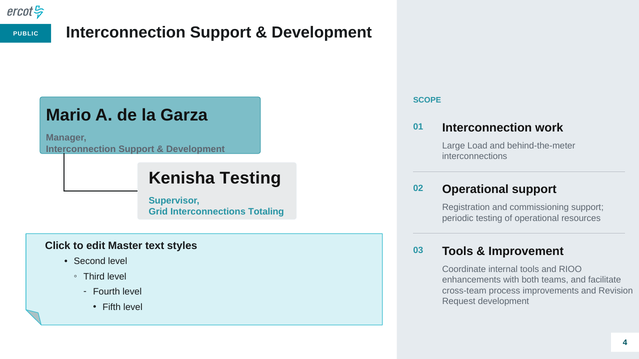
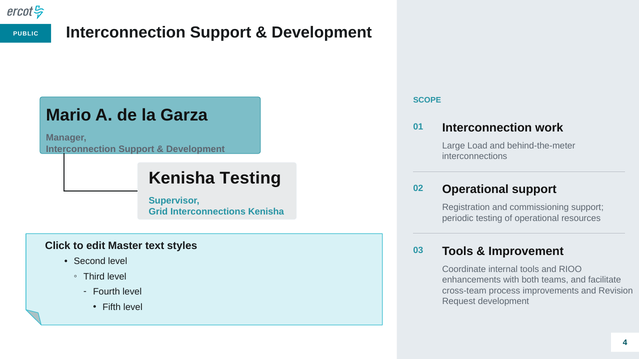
Interconnections Totaling: Totaling -> Kenisha
